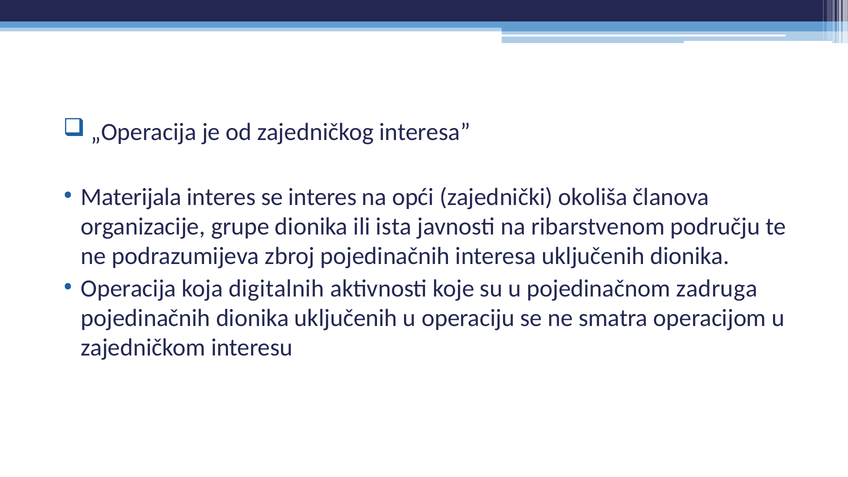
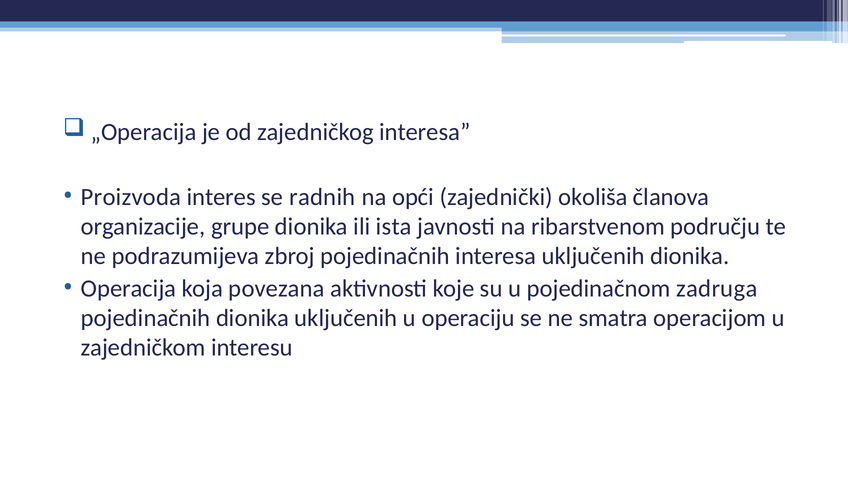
Materijala: Materijala -> Proizvoda
se interes: interes -> radnih
digitalnih: digitalnih -> povezana
